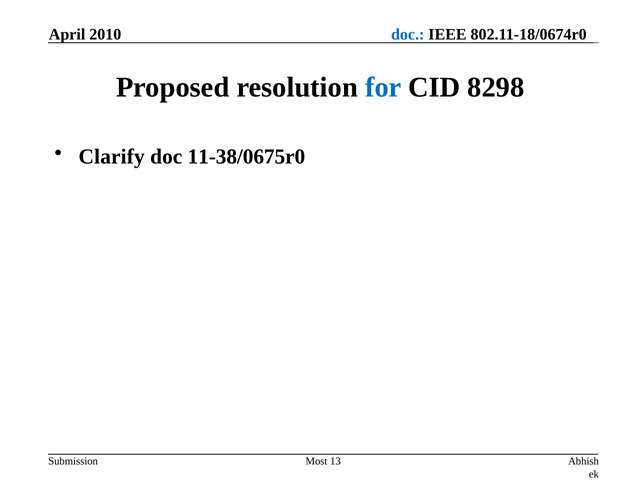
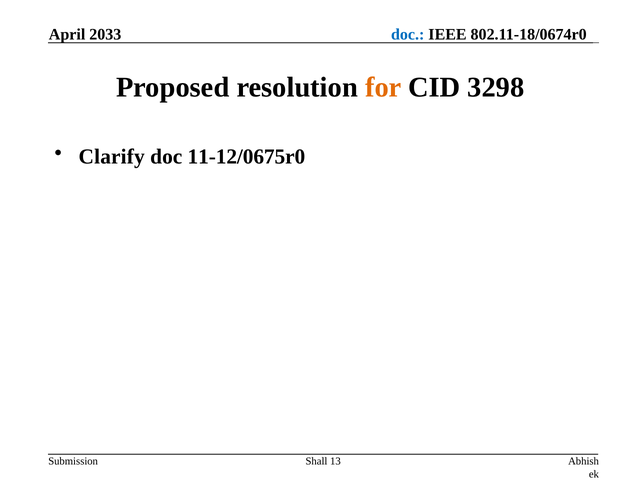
2010: 2010 -> 2033
for colour: blue -> orange
8298: 8298 -> 3298
11-38/0675r0: 11-38/0675r0 -> 11-12/0675r0
Most: Most -> Shall
